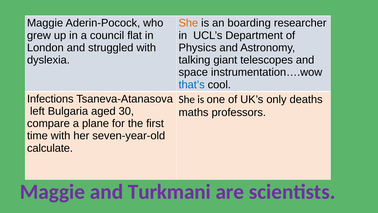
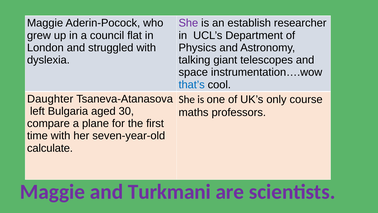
She at (188, 23) colour: orange -> purple
boarding: boarding -> establish
Infections: Infections -> Daughter
deaths: deaths -> course
